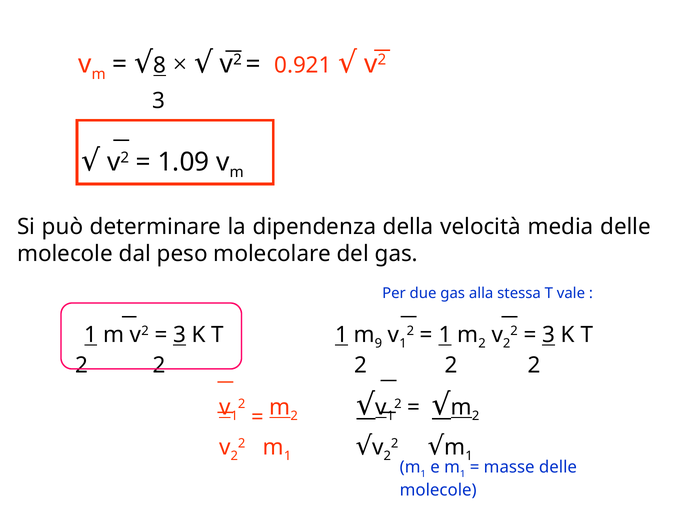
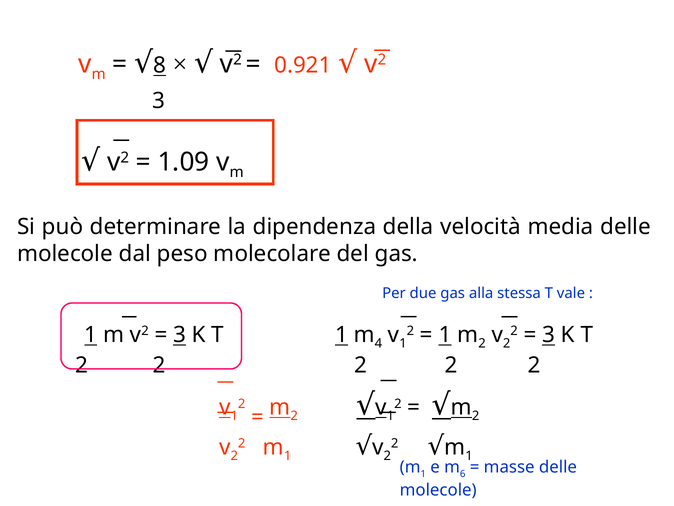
9: 9 -> 4
e m 1: 1 -> 6
